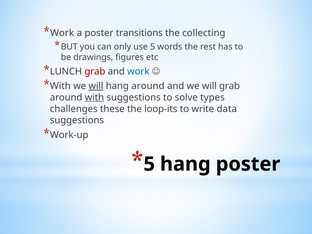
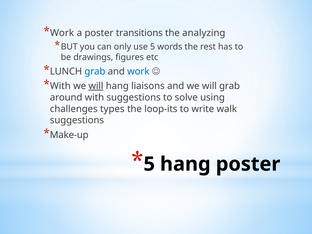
collecting: collecting -> analyzing
grab at (95, 71) colour: red -> blue
hang around: around -> liaisons
with at (94, 97) underline: present -> none
types: types -> using
these: these -> types
data: data -> walk
Work-up: Work-up -> Make-up
